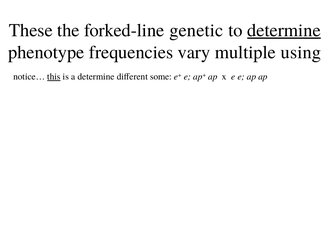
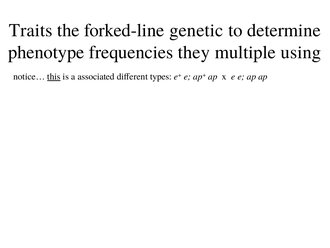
These: These -> Traits
determine at (284, 30) underline: present -> none
vary: vary -> they
a determine: determine -> associated
some: some -> types
